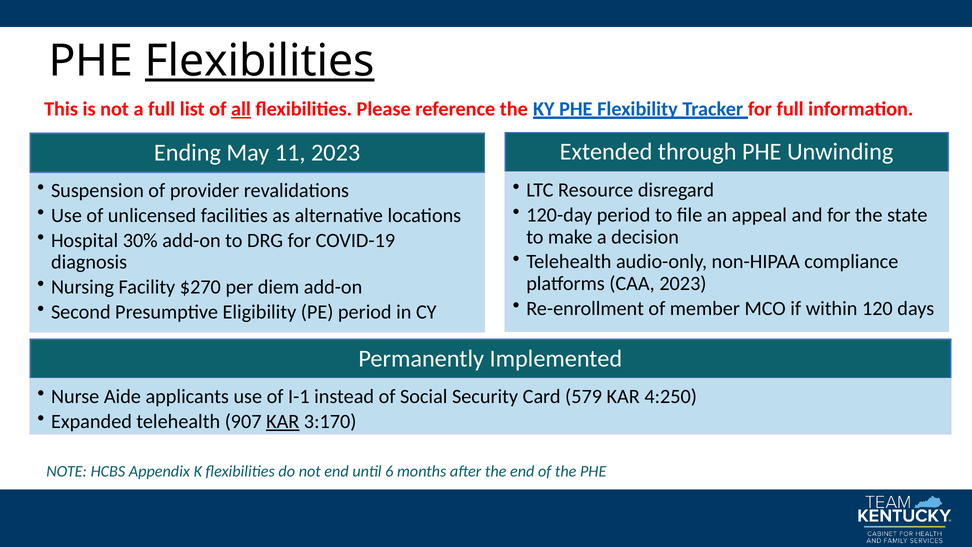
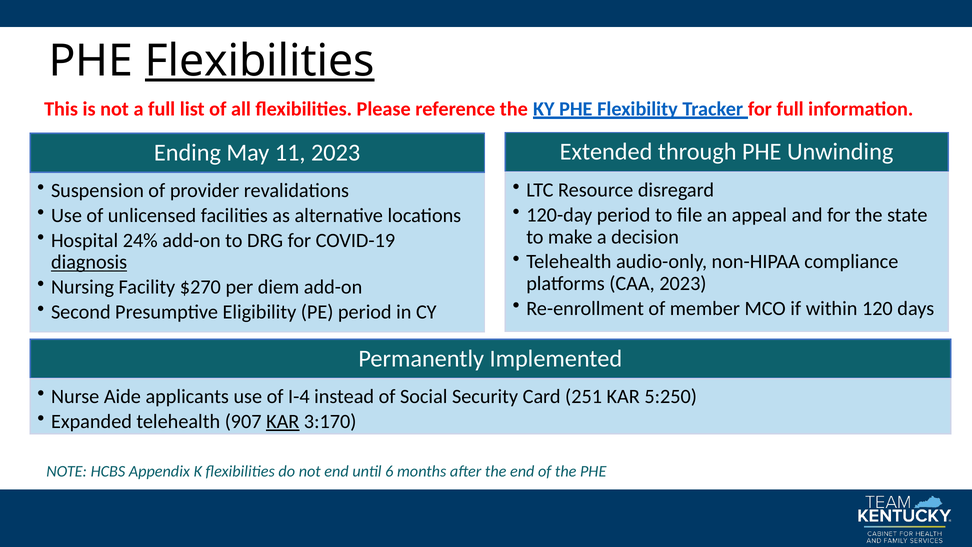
all underline: present -> none
30%: 30% -> 24%
diagnosis underline: none -> present
I-1: I-1 -> I-4
579: 579 -> 251
4:250: 4:250 -> 5:250
